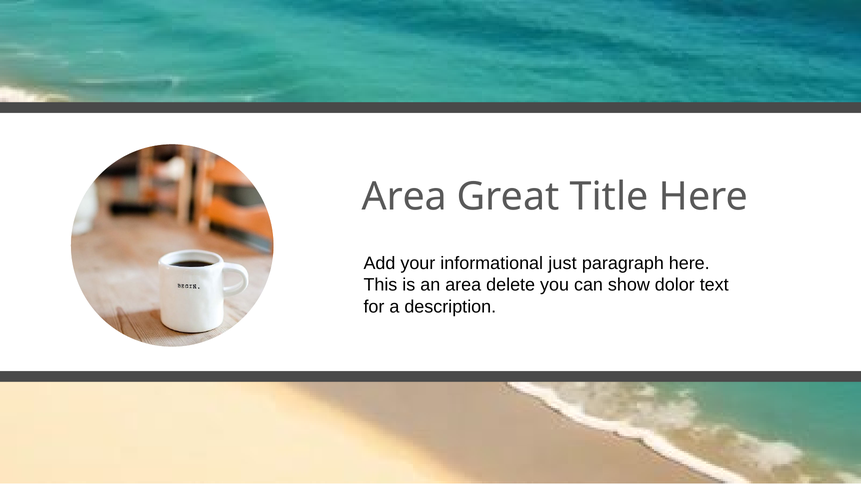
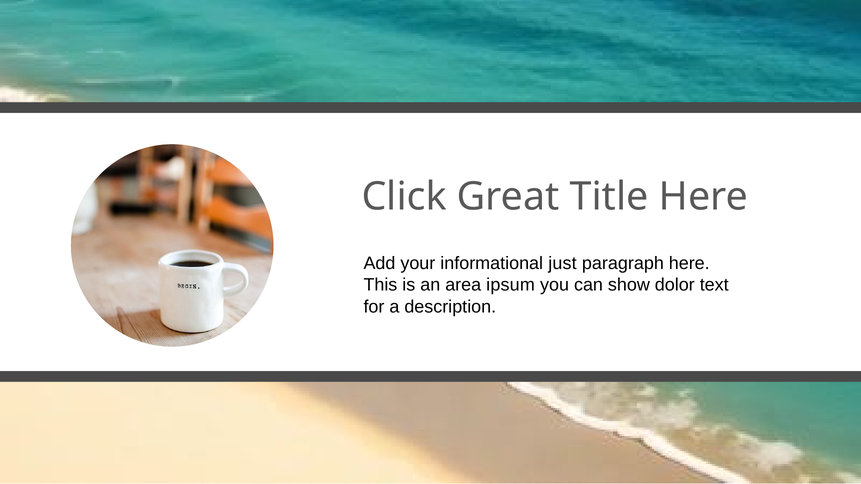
Area at (404, 197): Area -> Click
delete: delete -> ipsum
